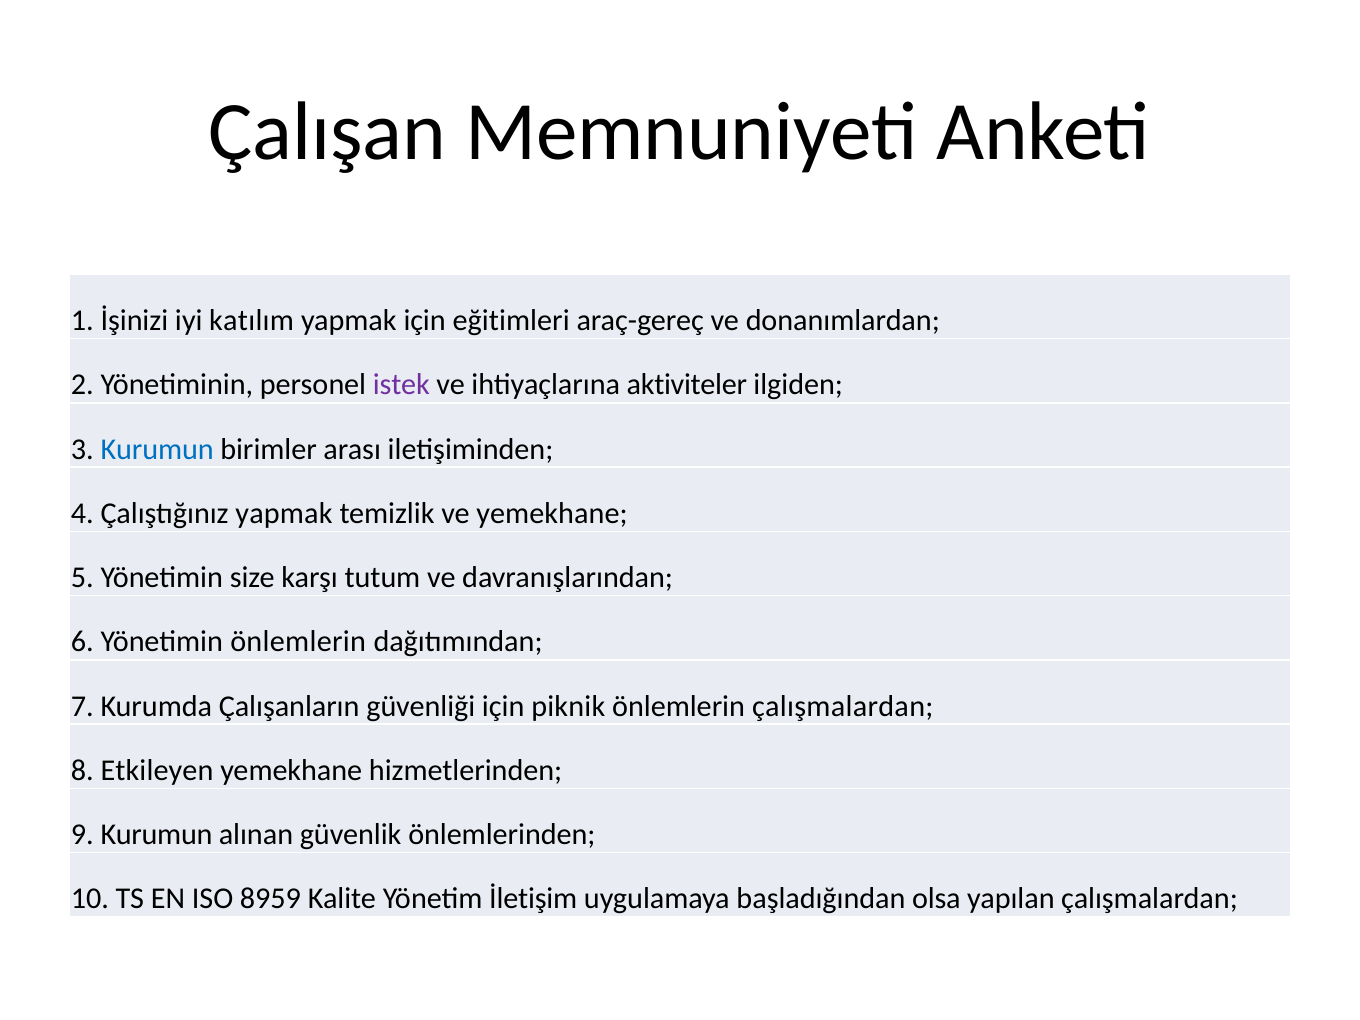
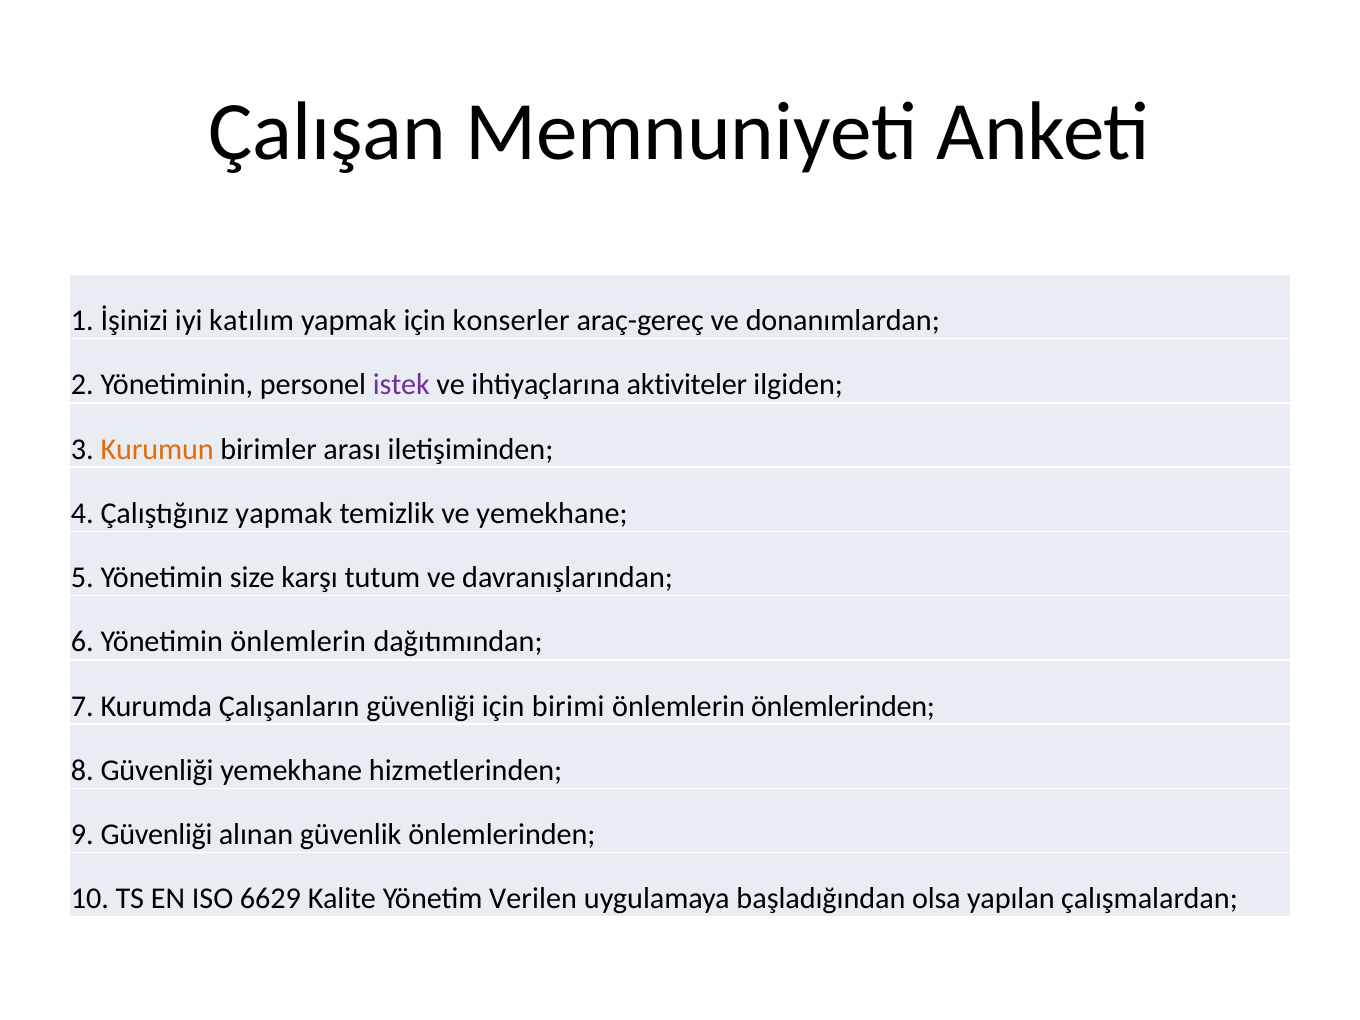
eğitimleri: eğitimleri -> konserler
Kurumun at (157, 449) colour: blue -> orange
piknik: piknik -> birimi
önlemlerin çalışmalardan: çalışmalardan -> önlemlerinden
8 Etkileyen: Etkileyen -> Güvenliği
9 Kurumun: Kurumun -> Güvenliği
8959: 8959 -> 6629
İletişim: İletişim -> Verilen
